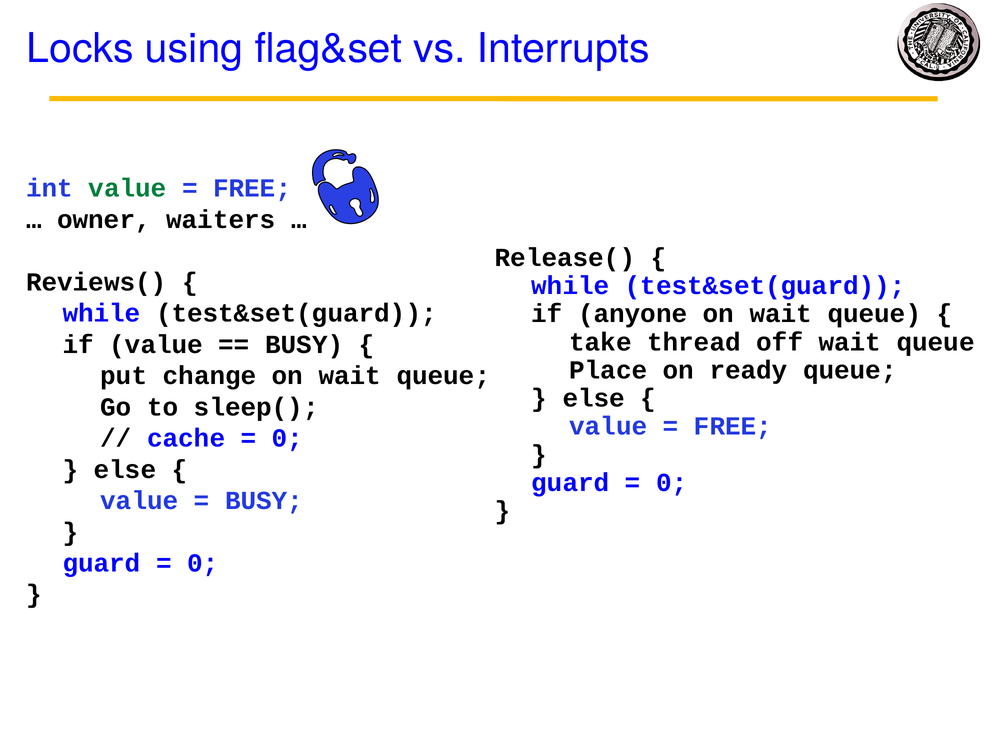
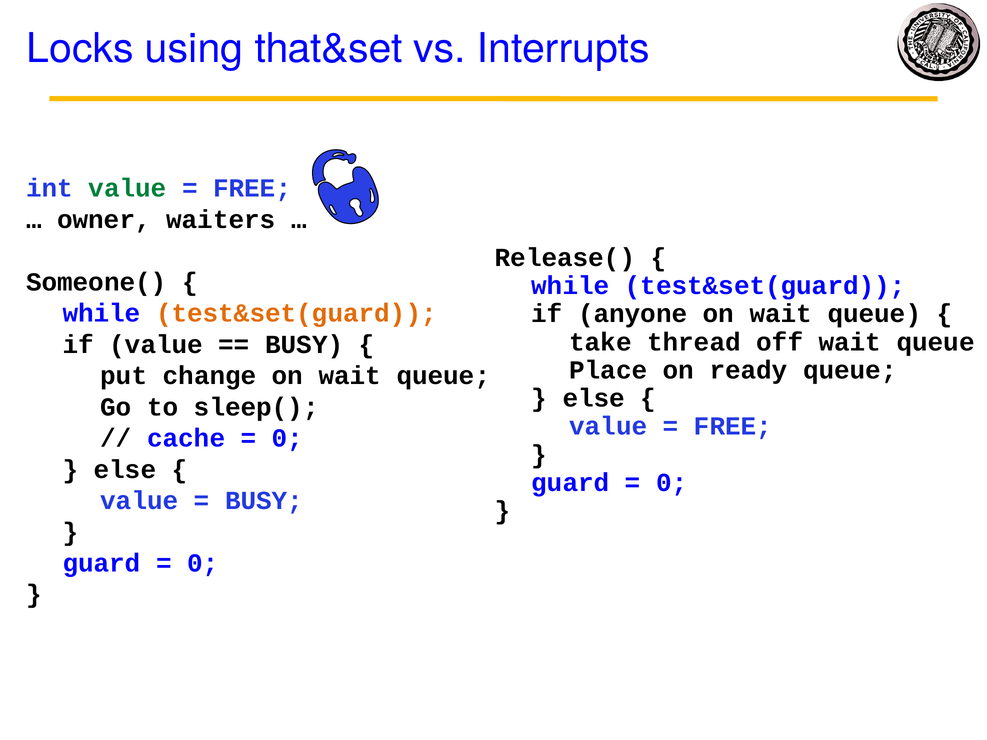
flag&set: flag&set -> that&set
Reviews(: Reviews( -> Someone(
test&set(guard at (296, 313) colour: black -> orange
